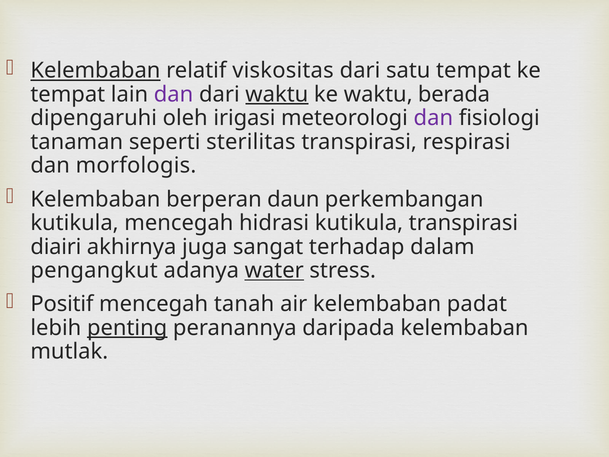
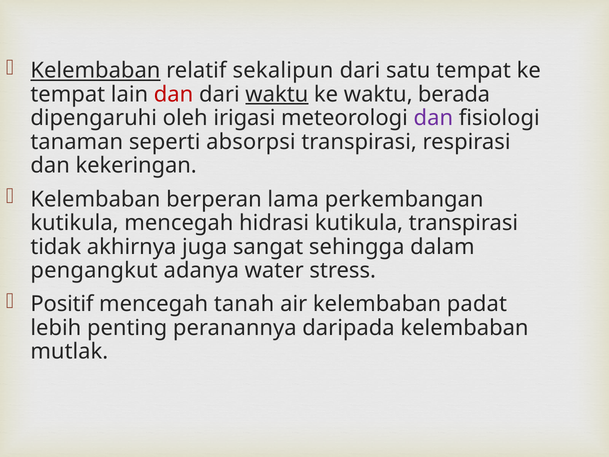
viskositas: viskositas -> sekalipun
dan at (174, 94) colour: purple -> red
sterilitas: sterilitas -> absorpsi
morfologis: morfologis -> kekeringan
daun: daun -> lama
diairi: diairi -> tidak
terhadap: terhadap -> sehingga
water underline: present -> none
penting underline: present -> none
